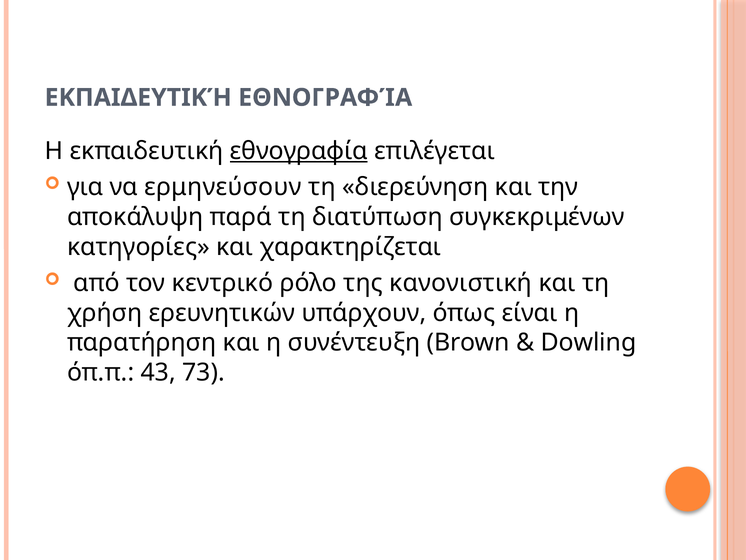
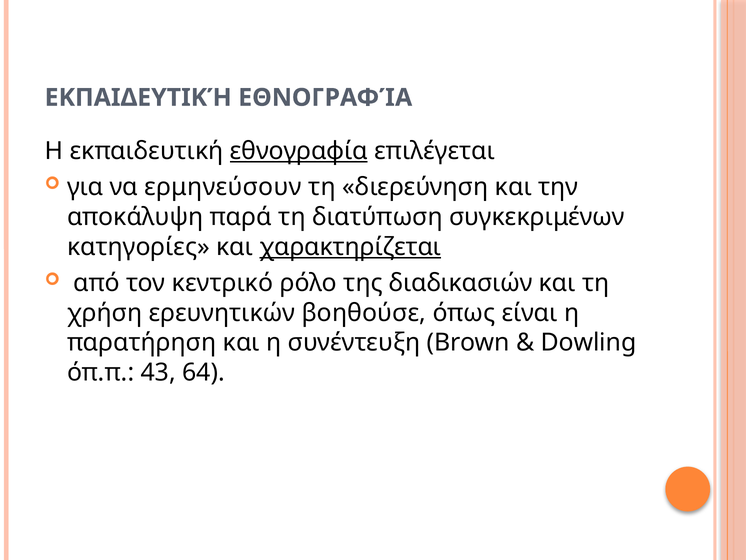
χαρακτηρίζεται underline: none -> present
κανονιστική: κανονιστική -> διαδικασιών
υπάρχουν: υπάρχουν -> βοηθούσε
73: 73 -> 64
